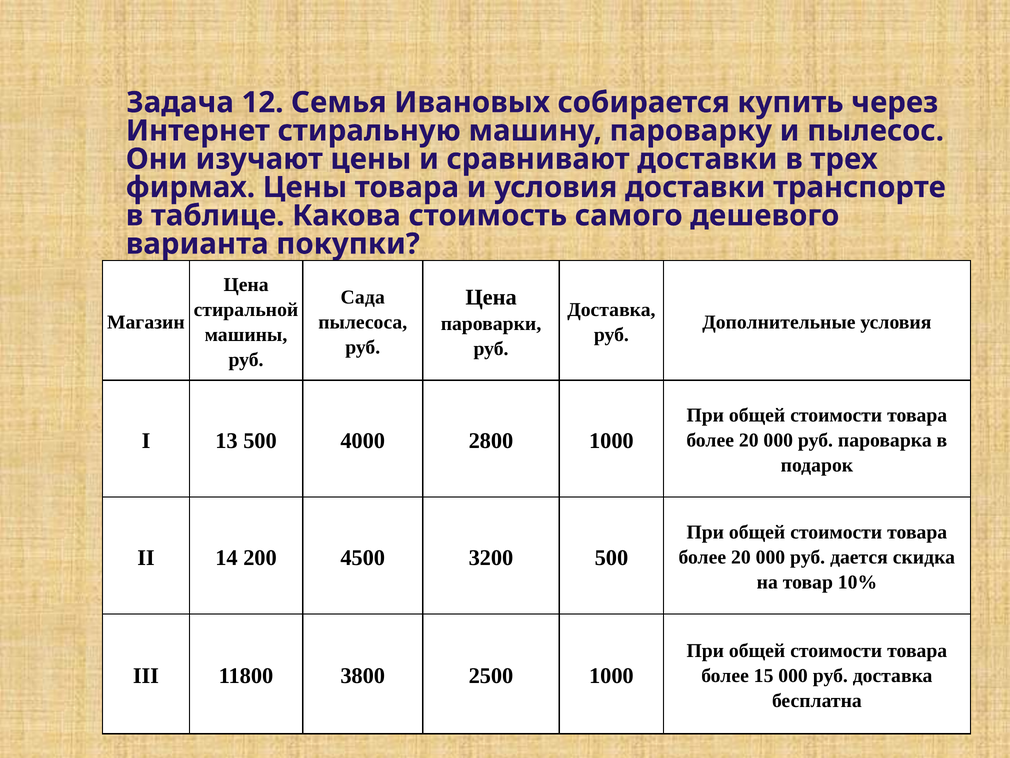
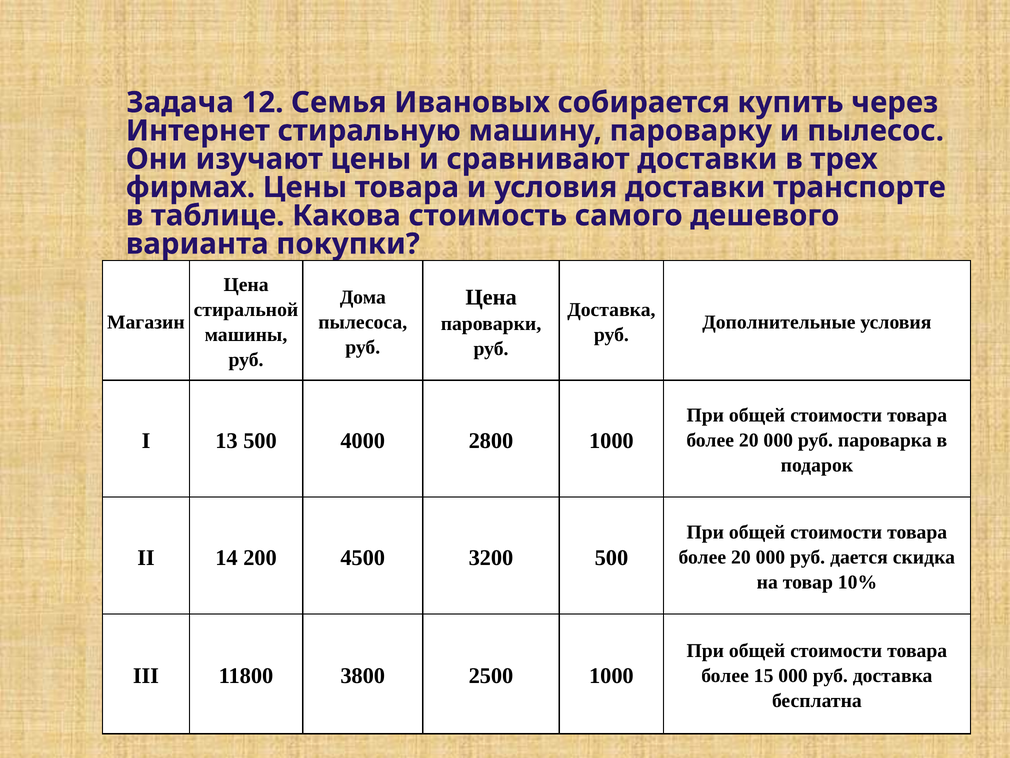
Сада: Сада -> Дома
